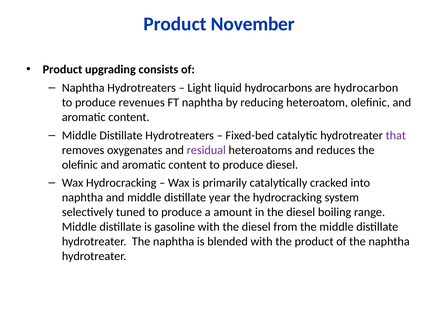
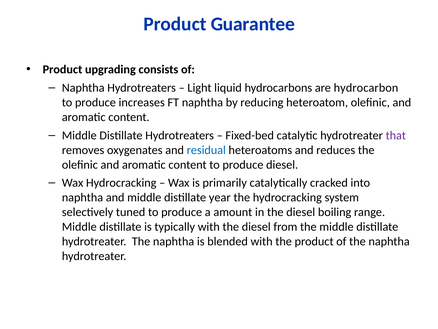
November: November -> Guarantee
revenues: revenues -> increases
residual colour: purple -> blue
gasoline: gasoline -> typically
